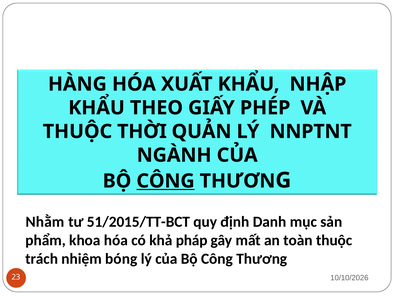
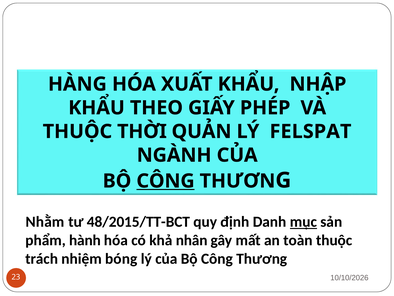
NNPTNT: NNPTNT -> FELSPAT
51/2015/TT-BCT: 51/2015/TT-BCT -> 48/2015/TT-BCT
mục underline: none -> present
khoa: khoa -> hành
pháp: pháp -> nhân
